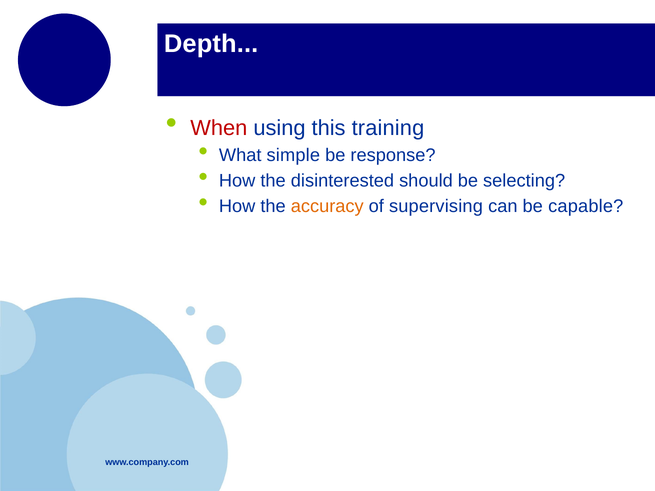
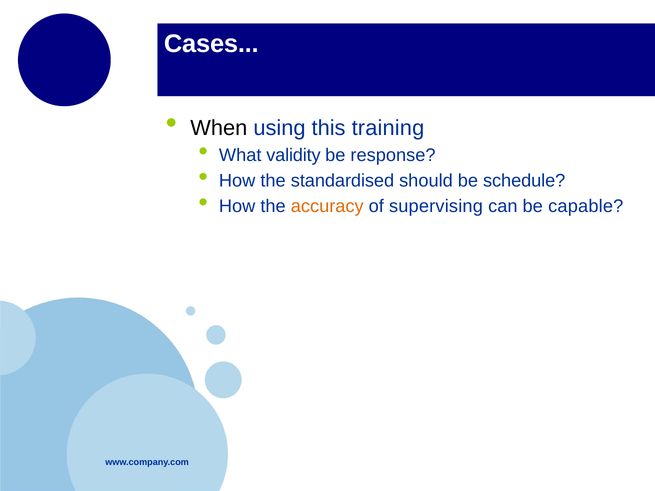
Depth: Depth -> Cases
When colour: red -> black
simple: simple -> validity
disinterested: disinterested -> standardised
selecting: selecting -> schedule
